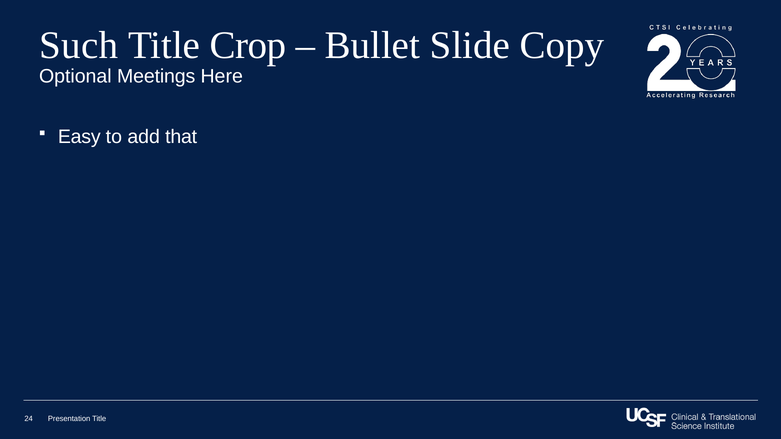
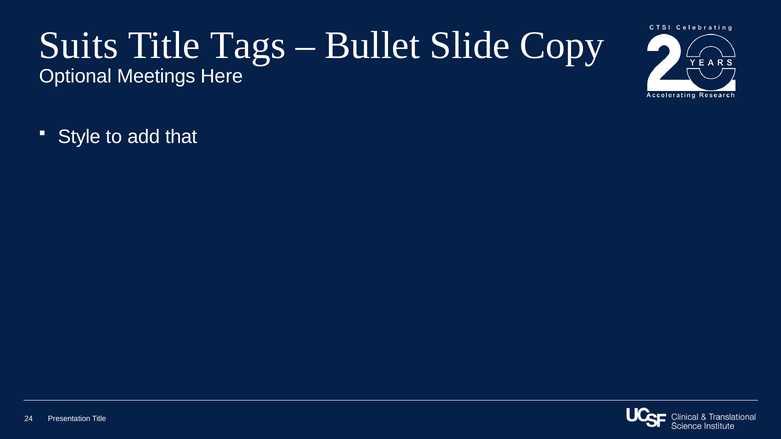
Such: Such -> Suits
Crop: Crop -> Tags
Easy: Easy -> Style
